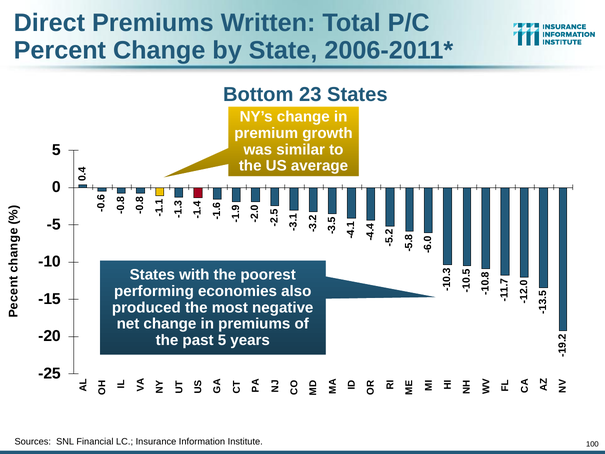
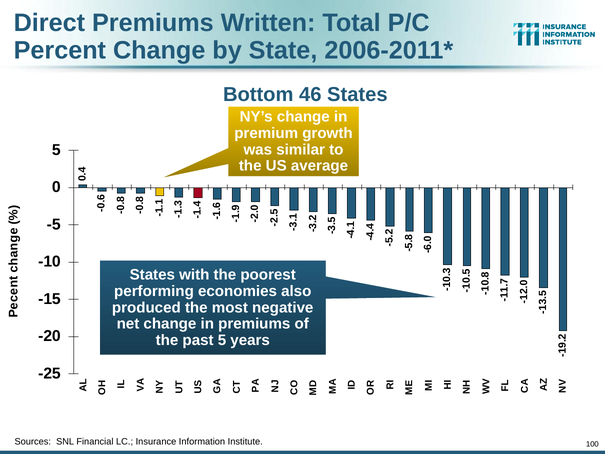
23: 23 -> 46
